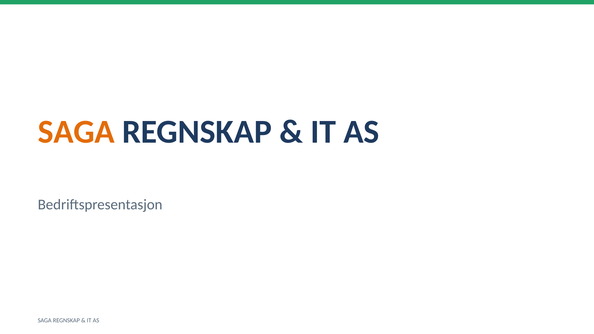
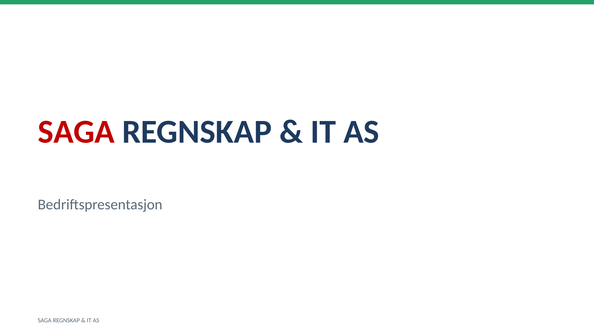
SAGA at (76, 132) colour: orange -> red
